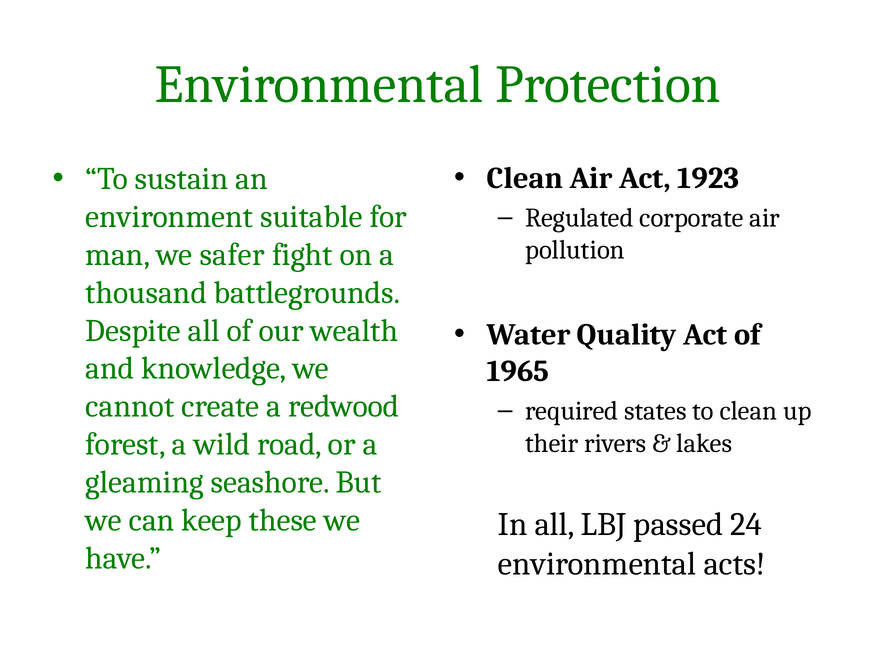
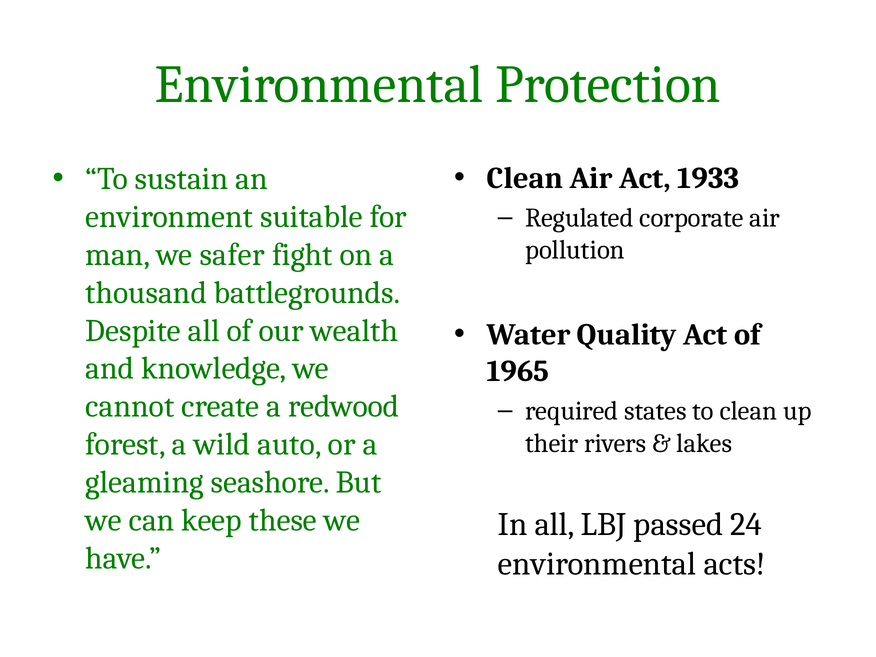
1923: 1923 -> 1933
road: road -> auto
